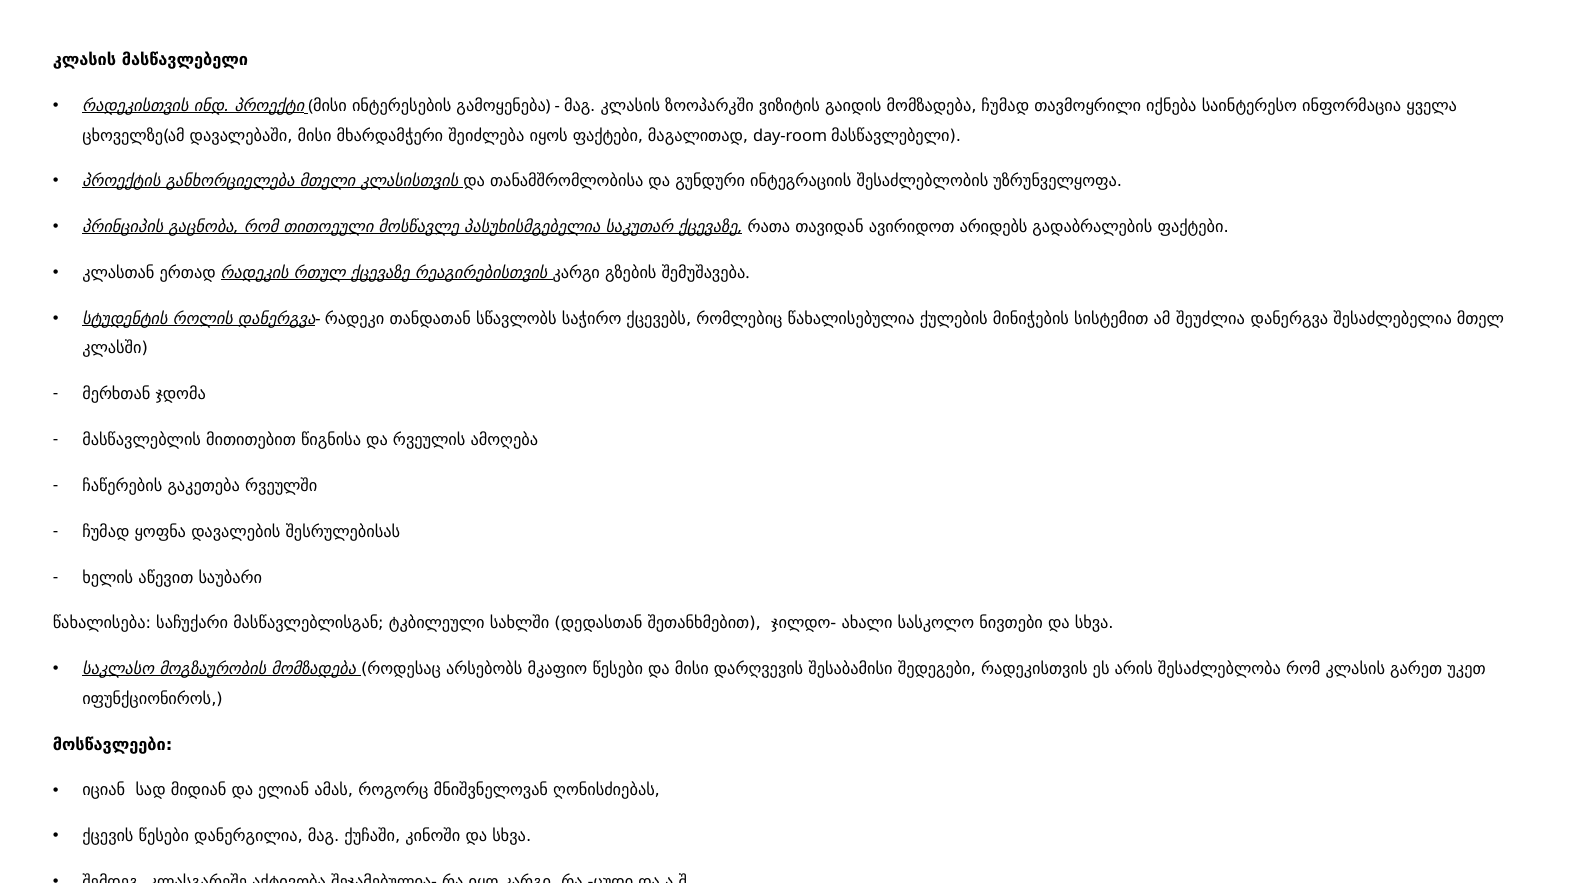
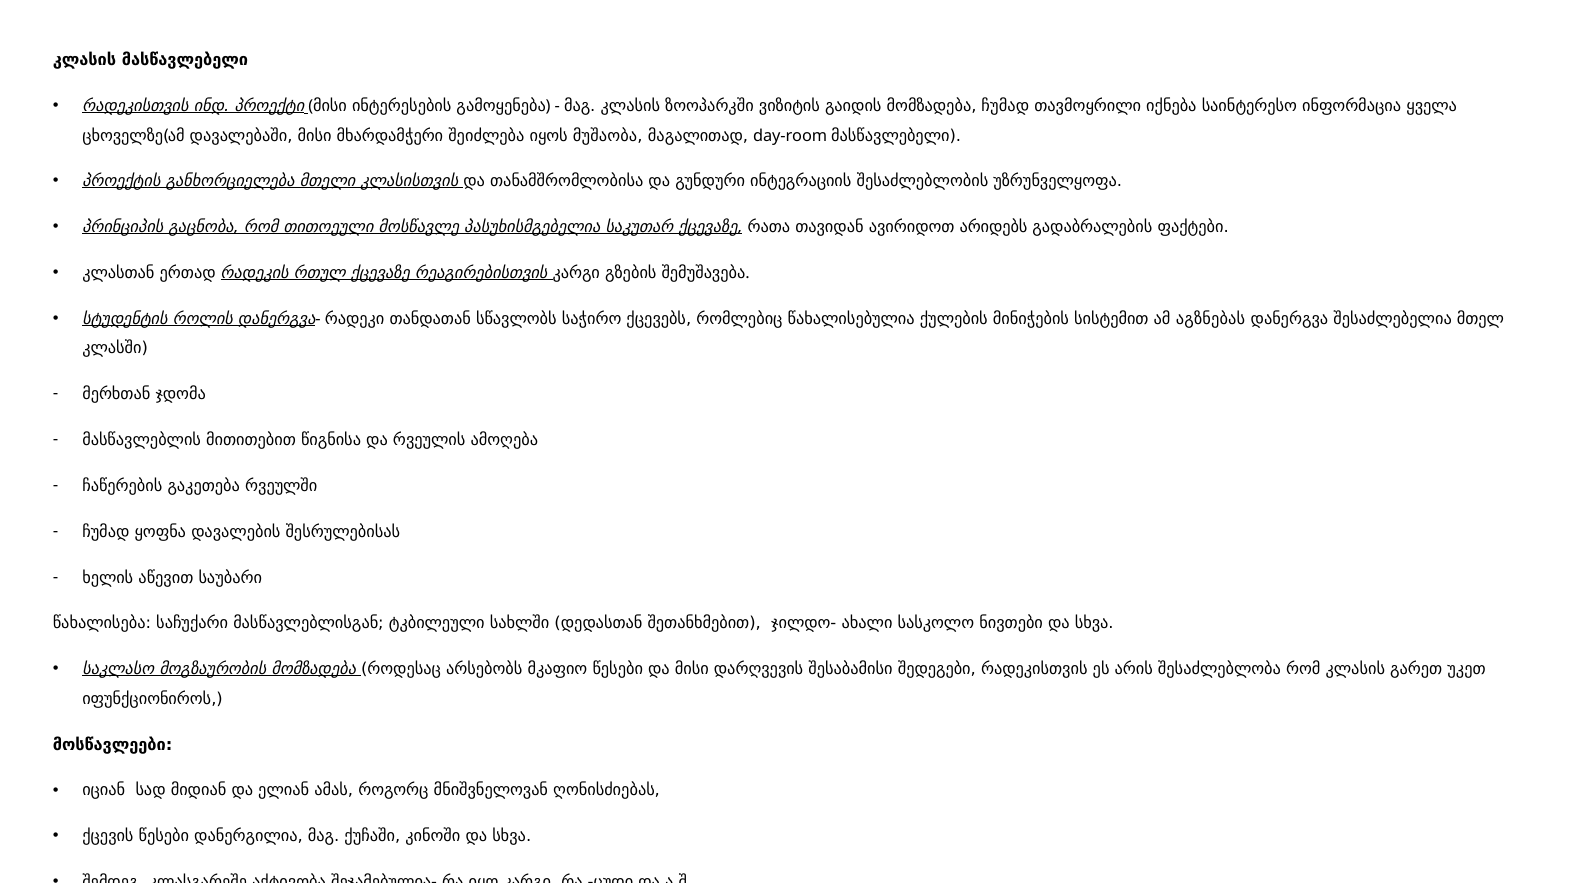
იყოს ფაქტები: ფაქტები -> მუშაობა
შეუძლია: შეუძლია -> აგზნებას
